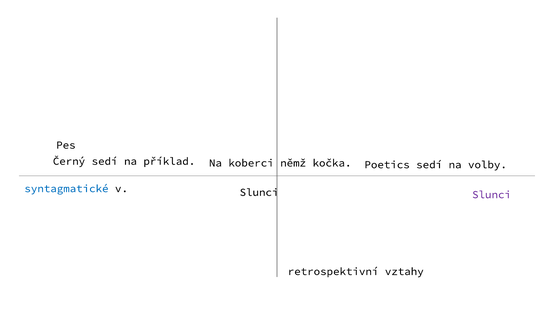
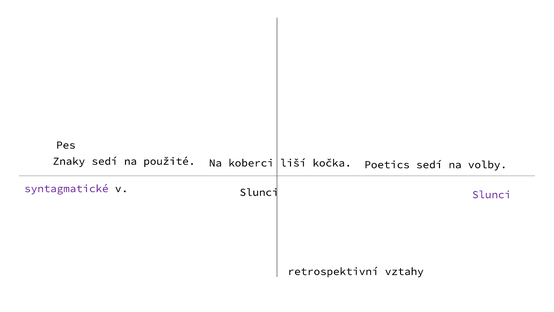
Černý: Černý -> Znaky
příklad: příklad -> použité
němž: němž -> liší
syntagmatické colour: blue -> purple
